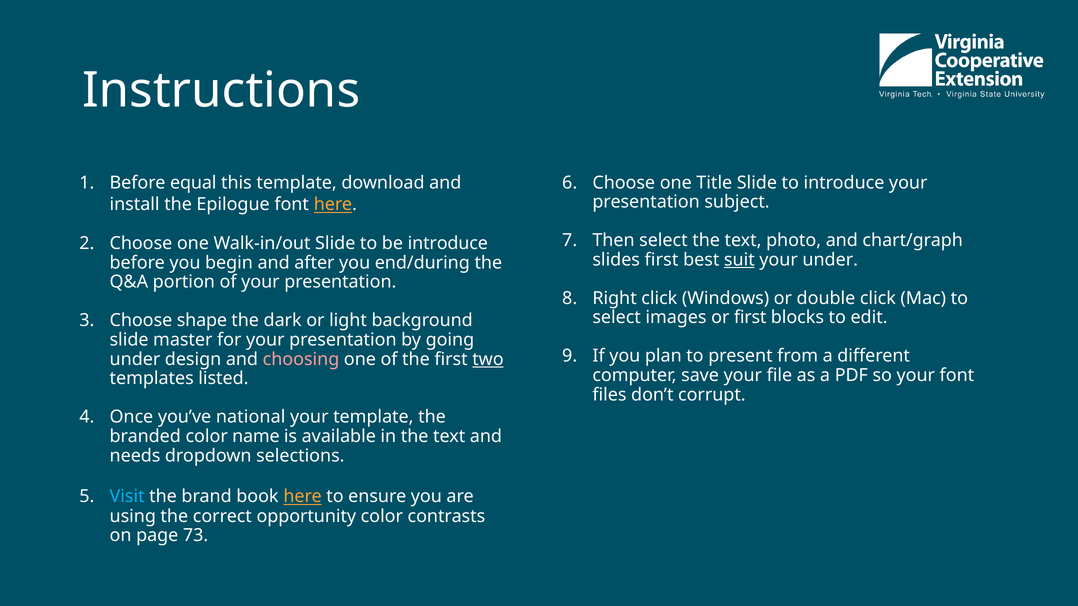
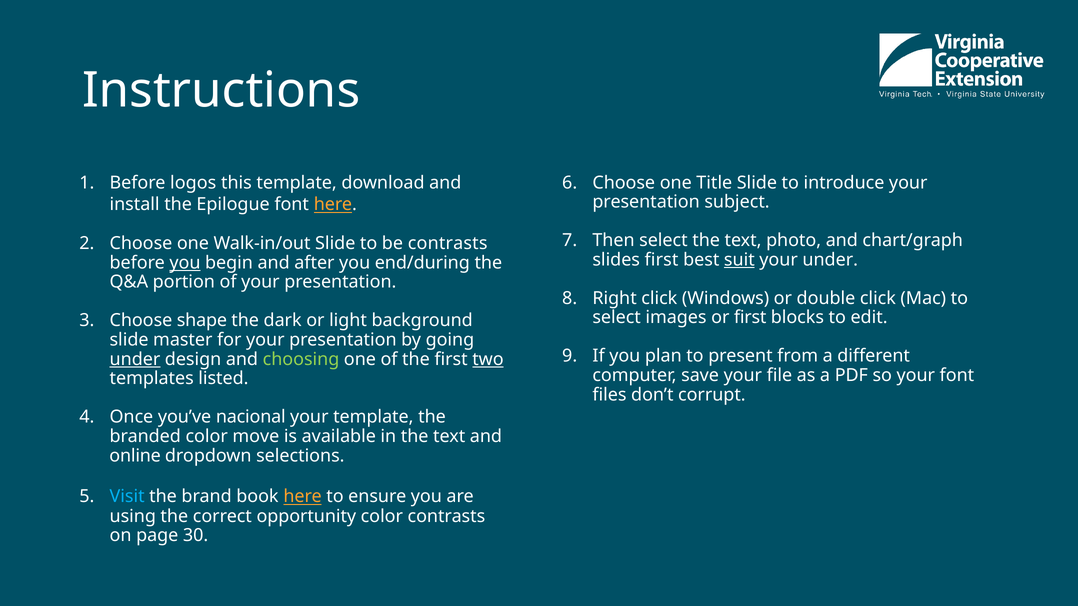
equal: equal -> logos
be introduce: introduce -> contrasts
you at (185, 263) underline: none -> present
under at (135, 359) underline: none -> present
choosing colour: pink -> light green
national: national -> nacional
name: name -> move
needs: needs -> online
73: 73 -> 30
